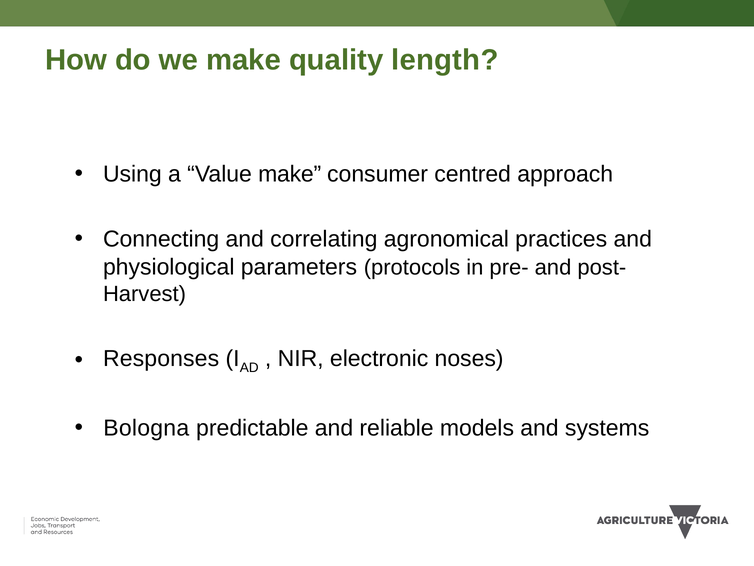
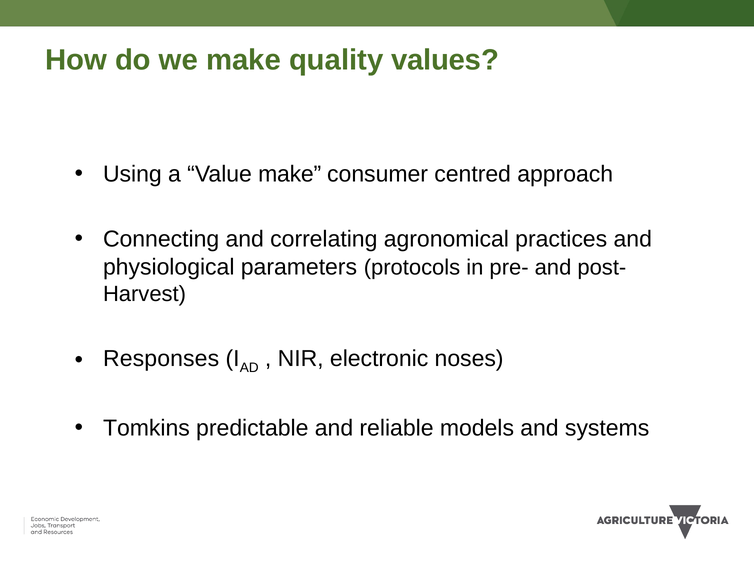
length: length -> values
Bologna: Bologna -> Tomkins
